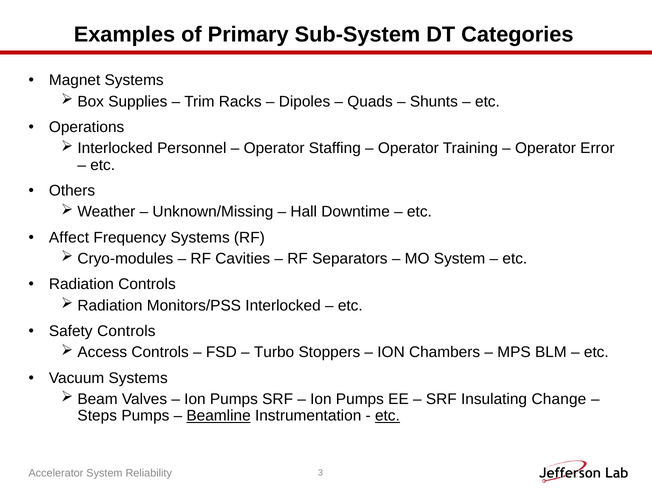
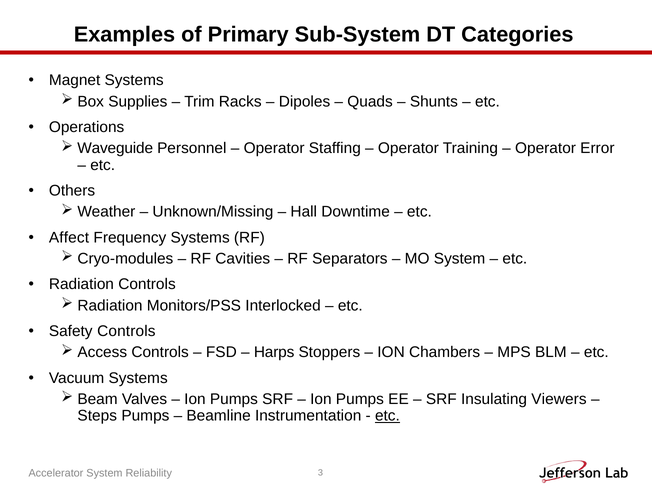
Interlocked at (115, 148): Interlocked -> Waveguide
Turbo: Turbo -> Harps
Change: Change -> Viewers
Beamline underline: present -> none
